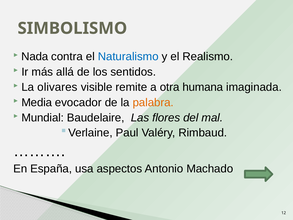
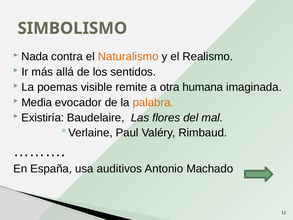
Naturalismo colour: blue -> orange
olivares: olivares -> poemas
Mundial: Mundial -> Existiría
aspectos: aspectos -> auditivos
